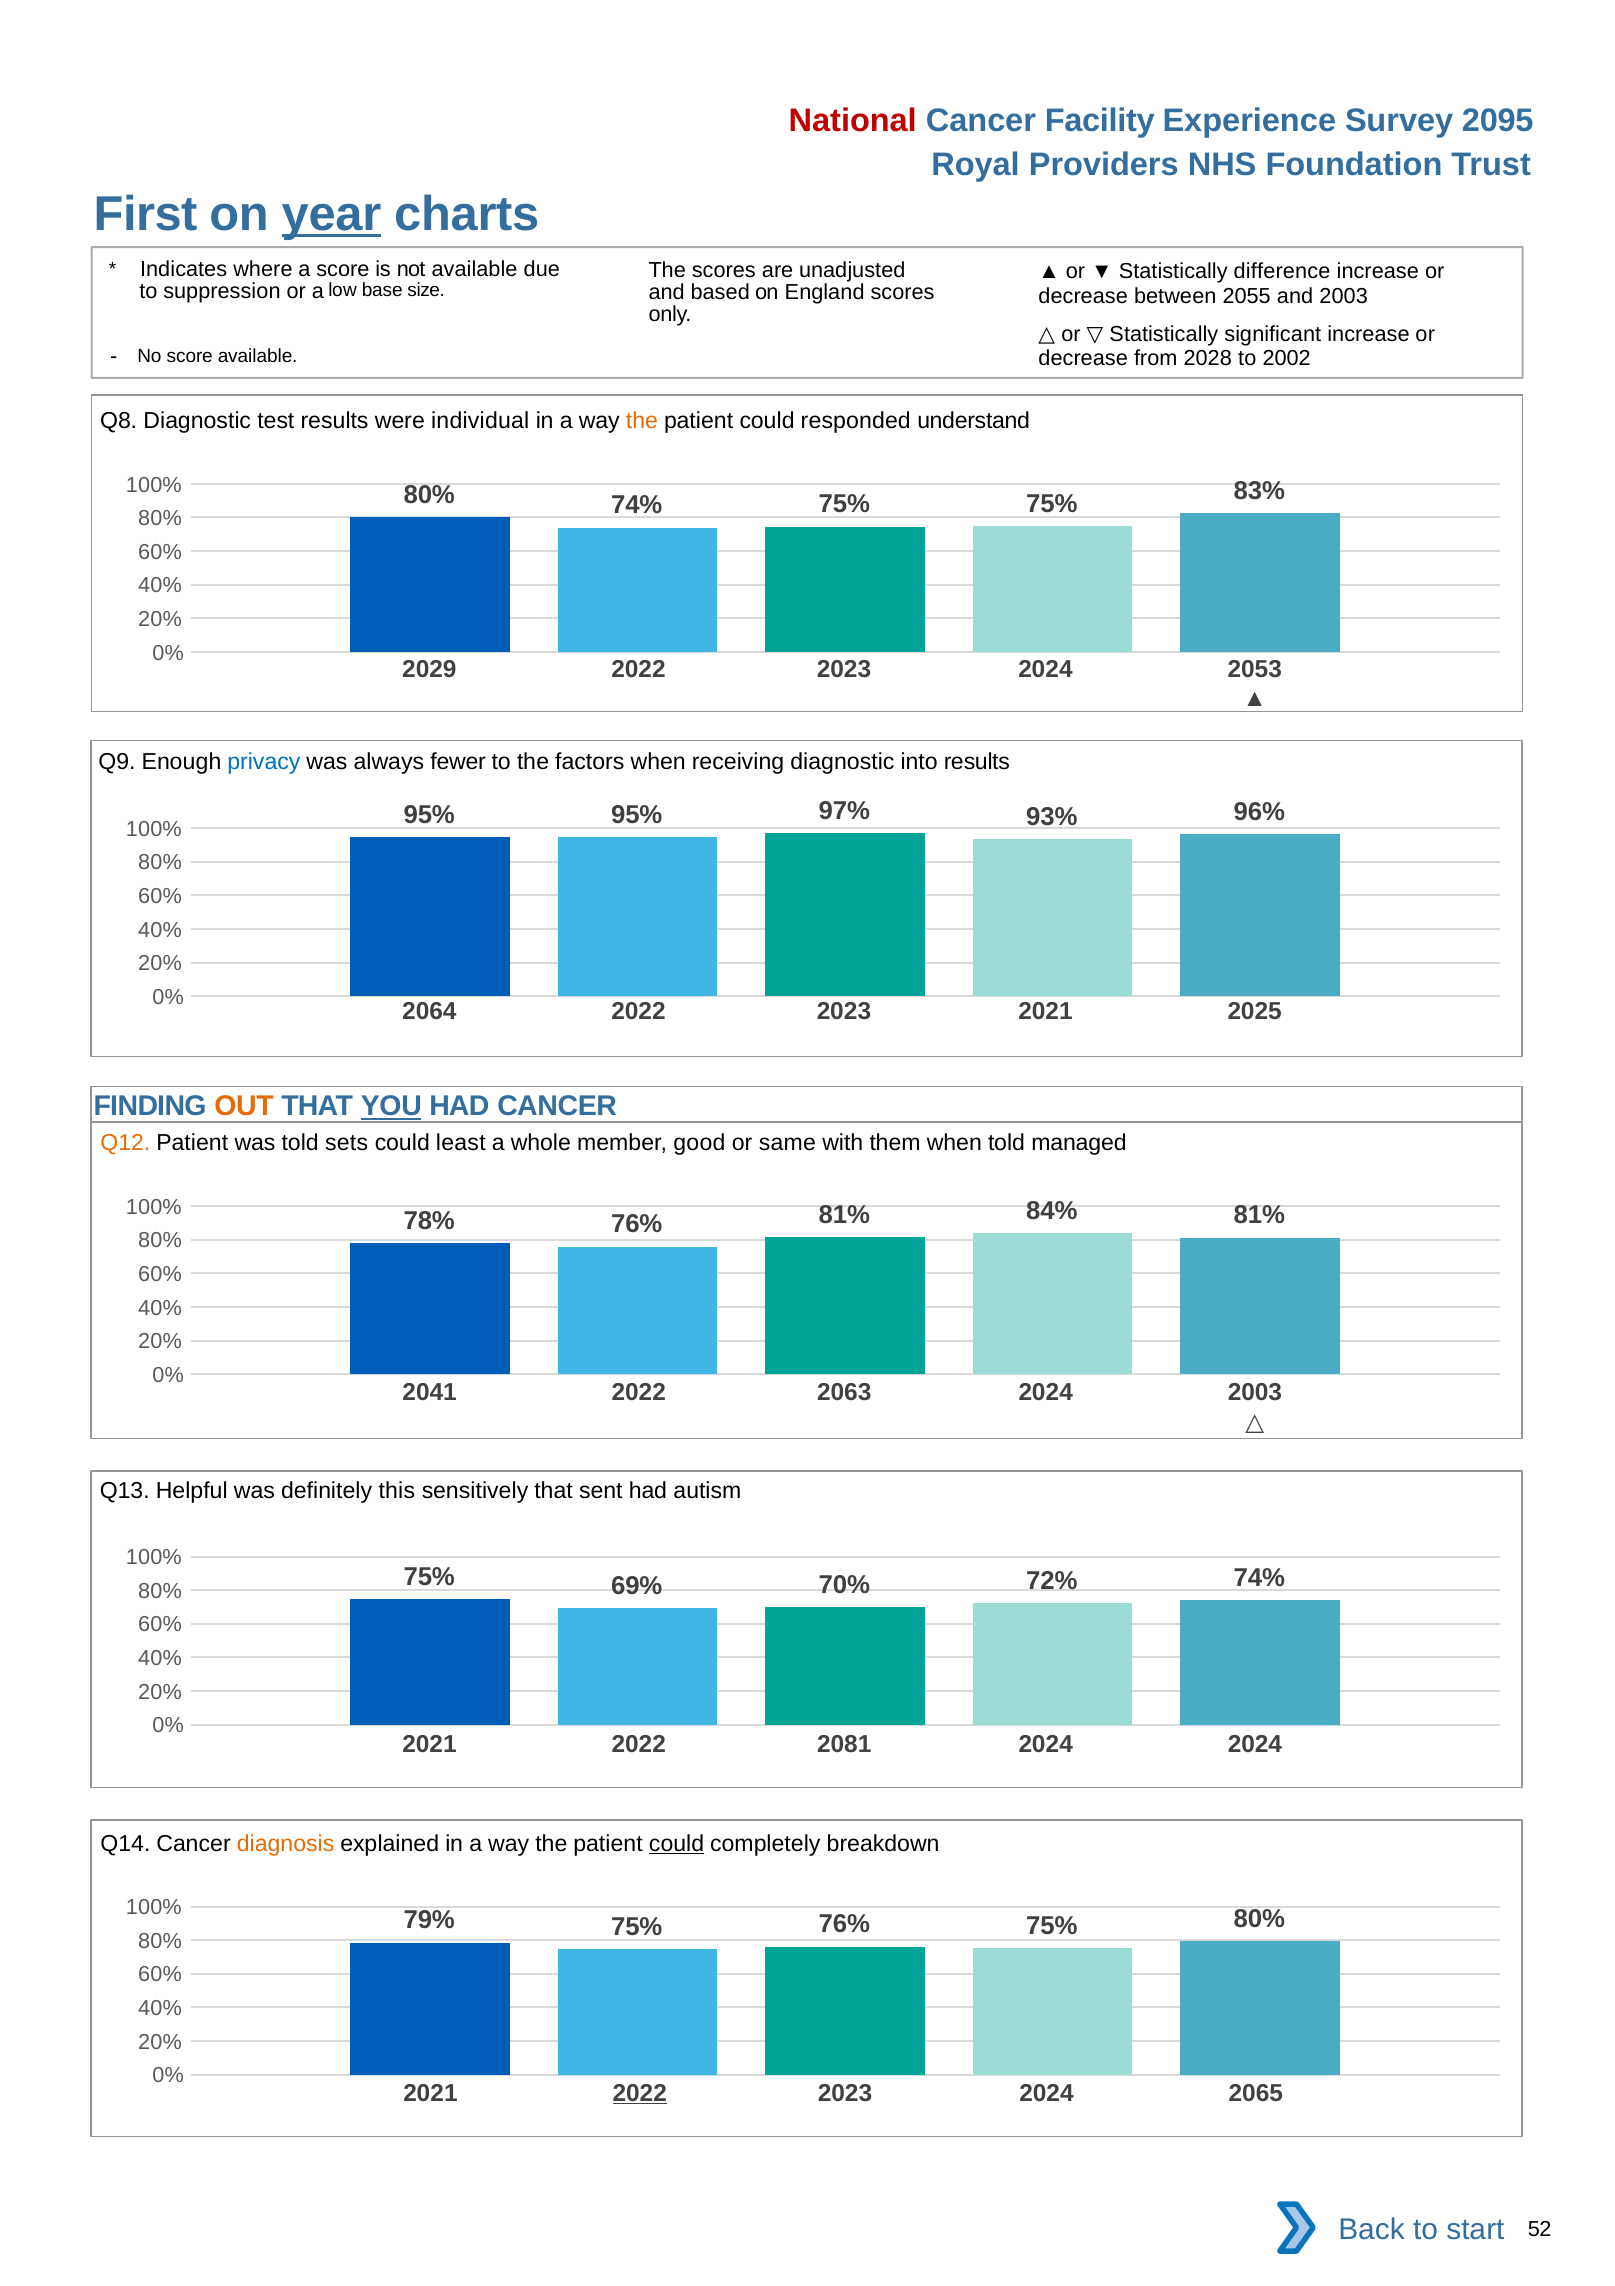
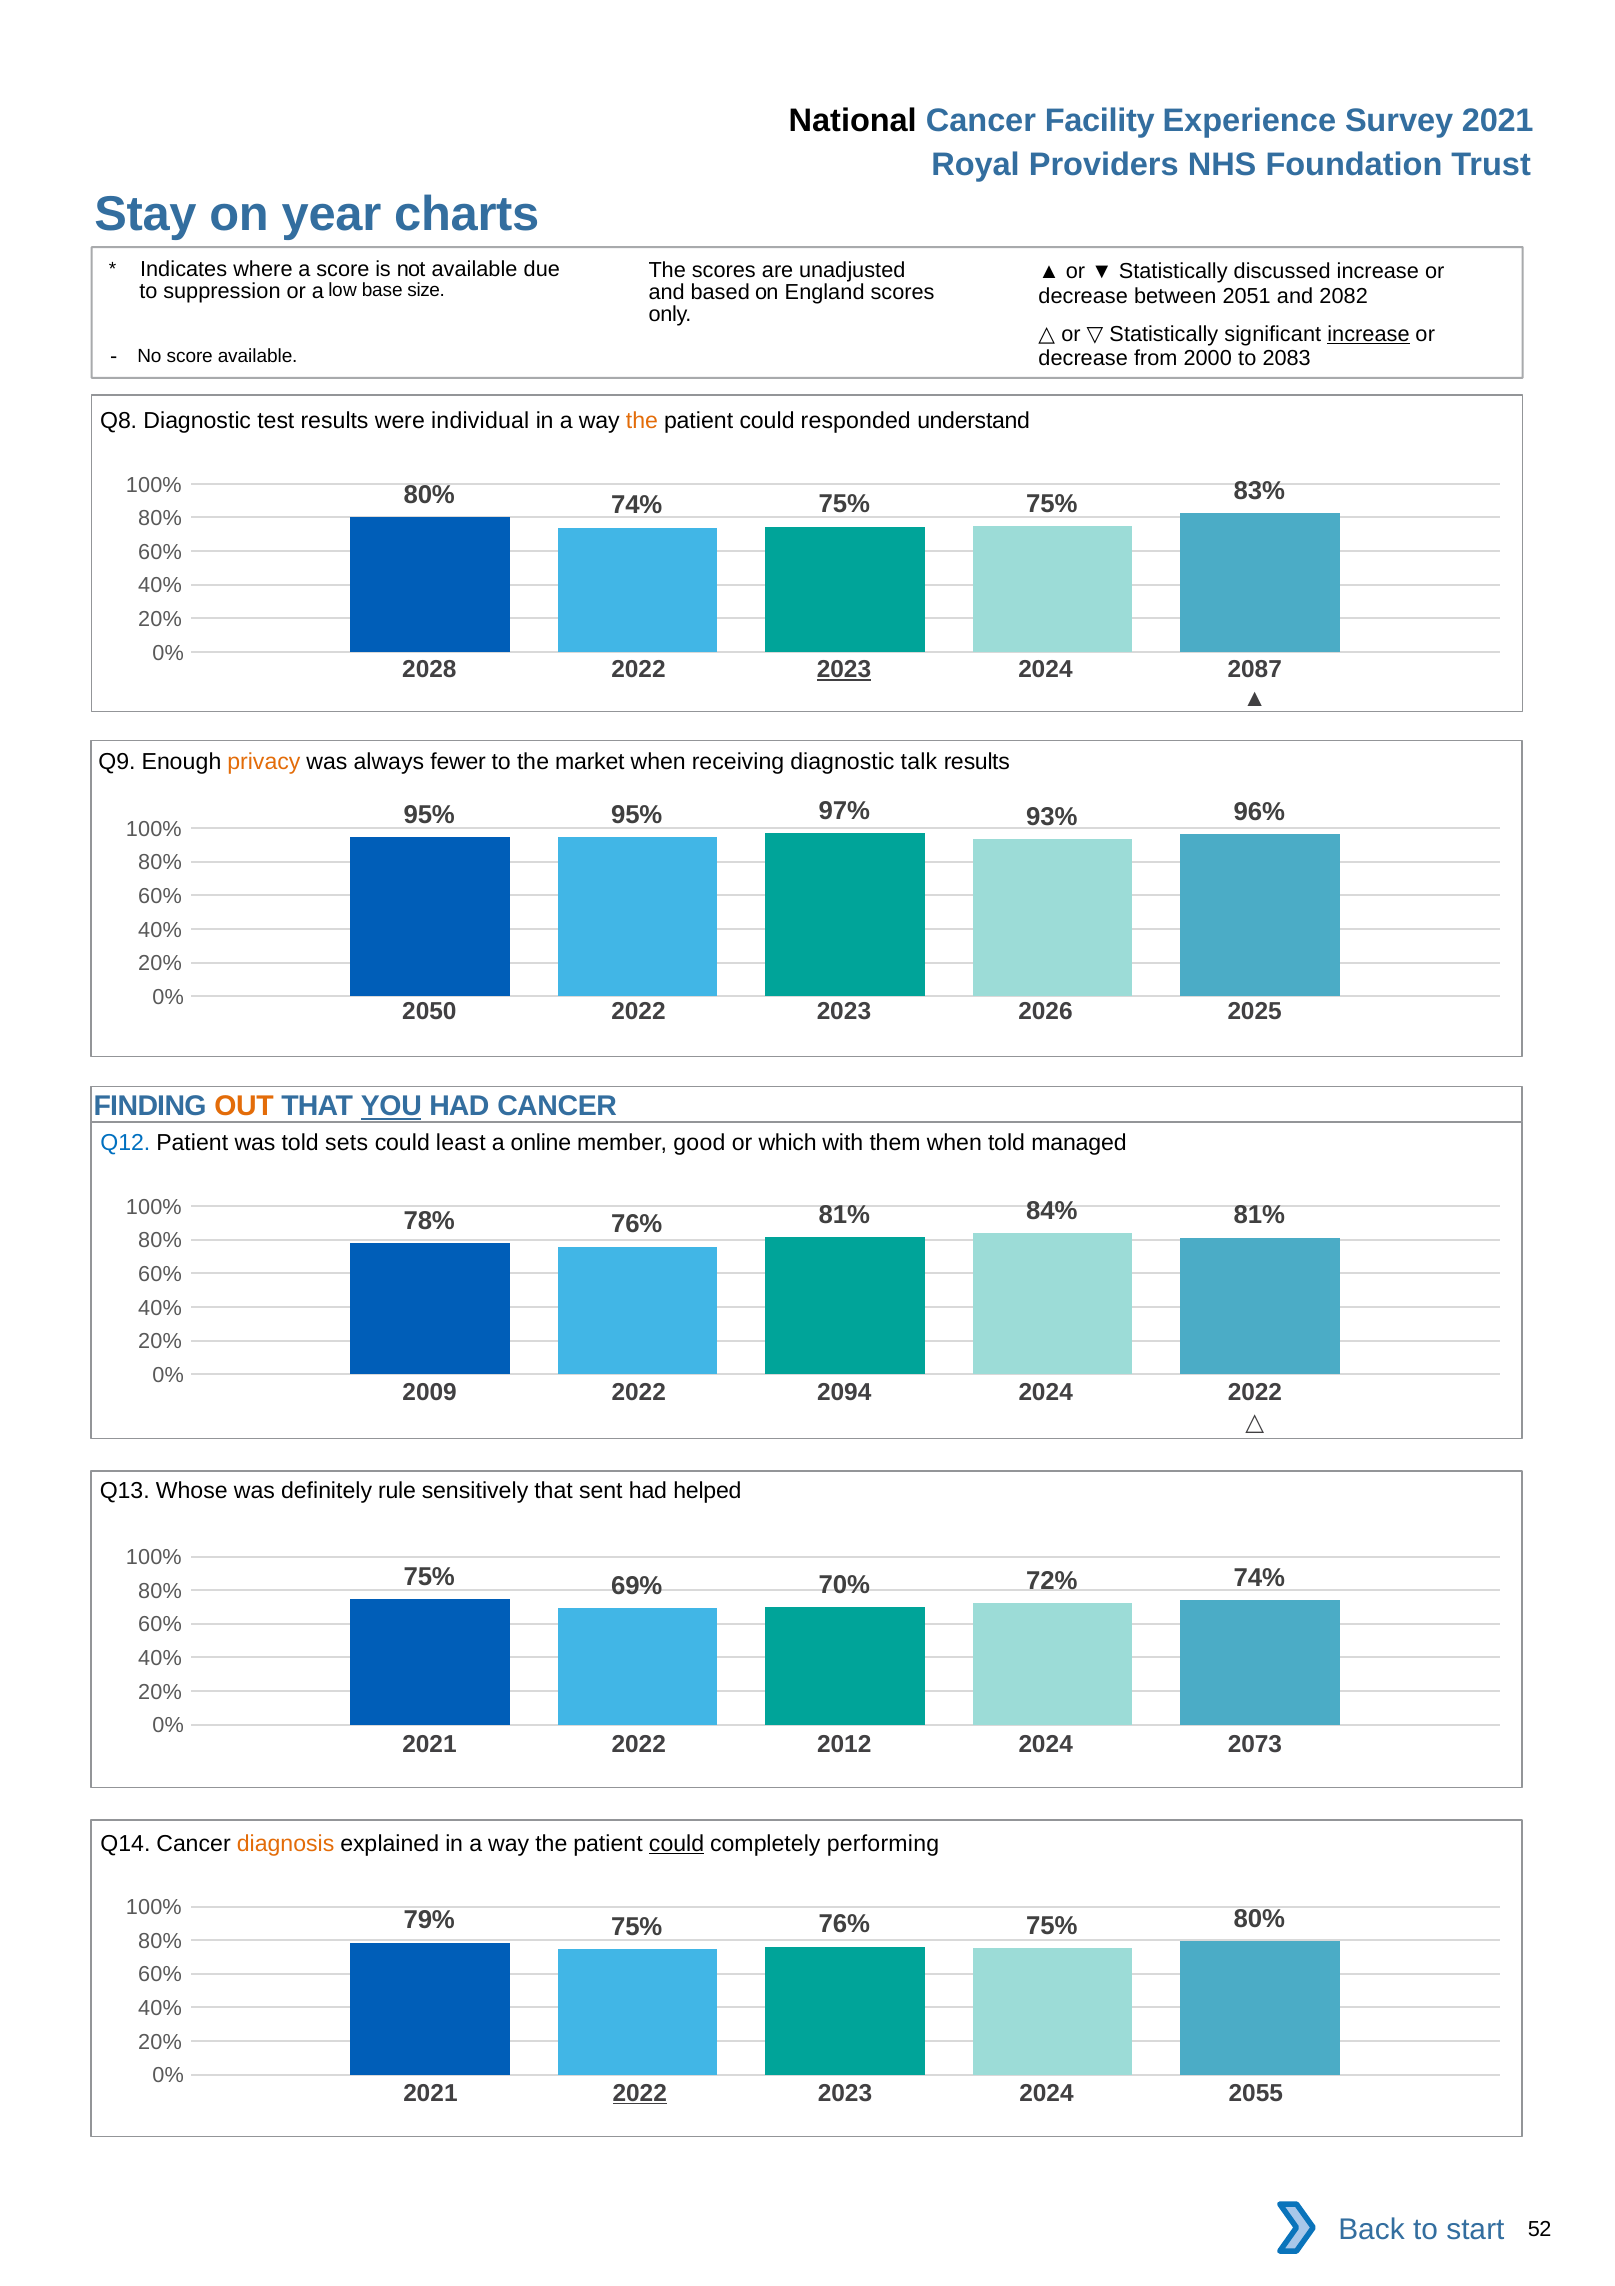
National colour: red -> black
Survey 2095: 2095 -> 2021
First: First -> Stay
year underline: present -> none
difference: difference -> discussed
2055: 2055 -> 2051
and 2003: 2003 -> 2082
increase at (1368, 334) underline: none -> present
2028: 2028 -> 2000
2002: 2002 -> 2083
2029: 2029 -> 2028
2023 at (844, 669) underline: none -> present
2053: 2053 -> 2087
privacy colour: blue -> orange
factors: factors -> market
into: into -> talk
2064: 2064 -> 2050
2023 2021: 2021 -> 2026
Q12 colour: orange -> blue
whole: whole -> online
same: same -> which
2041: 2041 -> 2009
2063: 2063 -> 2094
2024 2003: 2003 -> 2022
Helpful: Helpful -> Whose
this: this -> rule
autism: autism -> helped
2081: 2081 -> 2012
2024 2024: 2024 -> 2073
breakdown: breakdown -> performing
2065: 2065 -> 2055
